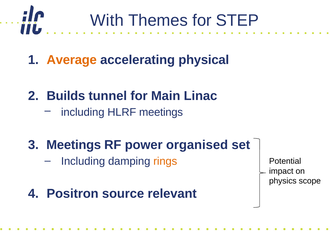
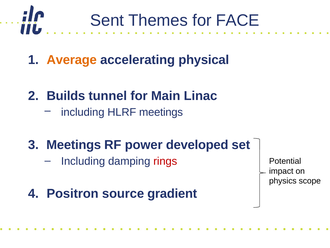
With: With -> Sent
STEP: STEP -> FACE
organised: organised -> developed
rings colour: orange -> red
relevant: relevant -> gradient
